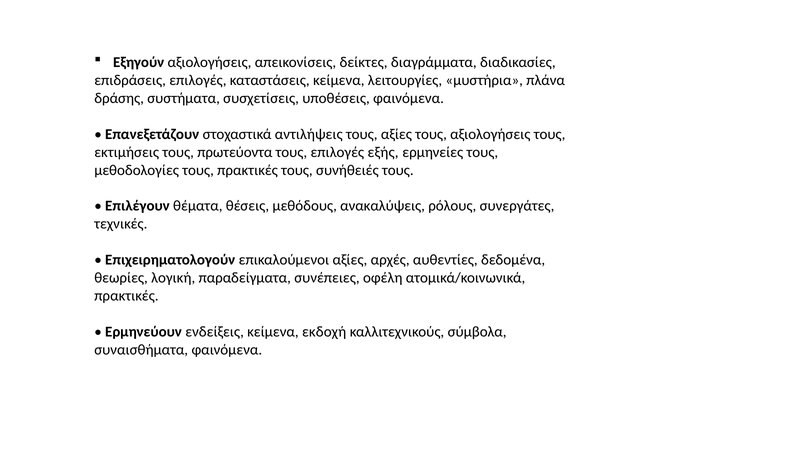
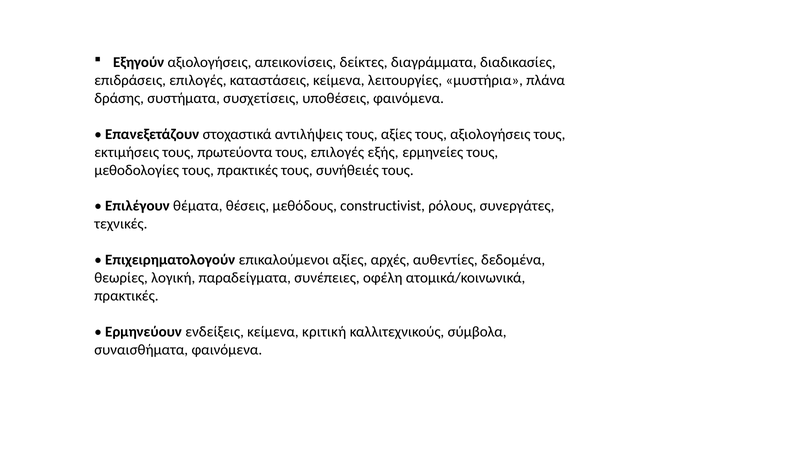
ανακαλύψεις: ανακαλύψεις -> constructivist
εκδοχή: εκδοχή -> κριτική
